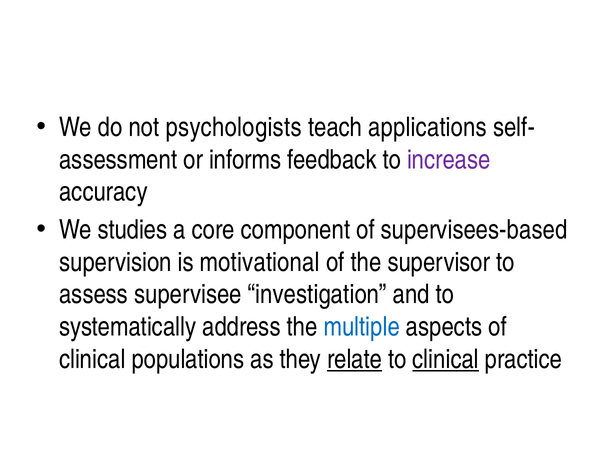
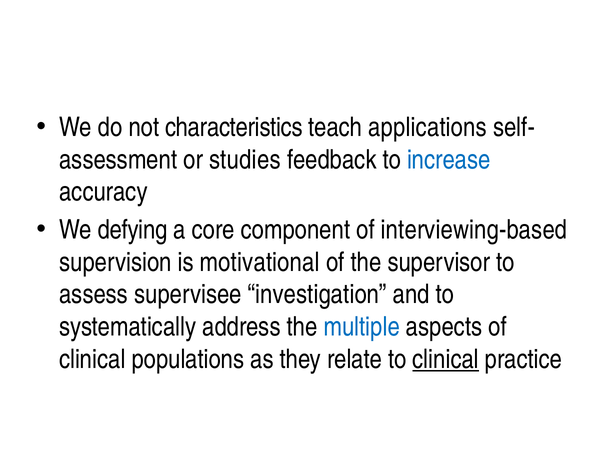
psychologists: psychologists -> characteristics
informs: informs -> studies
increase colour: purple -> blue
studies: studies -> defying
supervisees-based: supervisees-based -> interviewing-based
relate underline: present -> none
